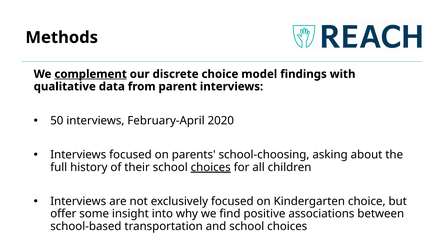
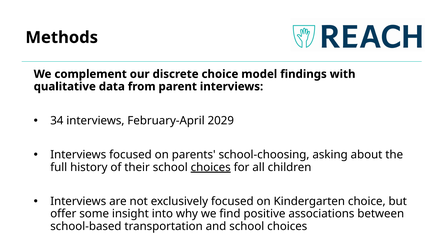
complement underline: present -> none
50: 50 -> 34
2020: 2020 -> 2029
